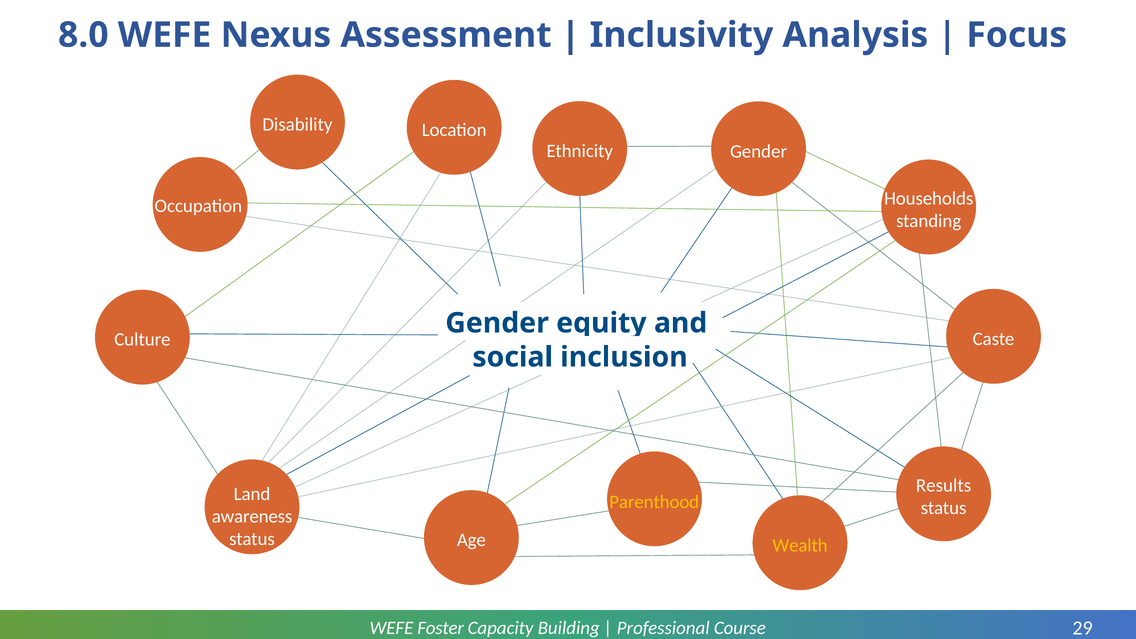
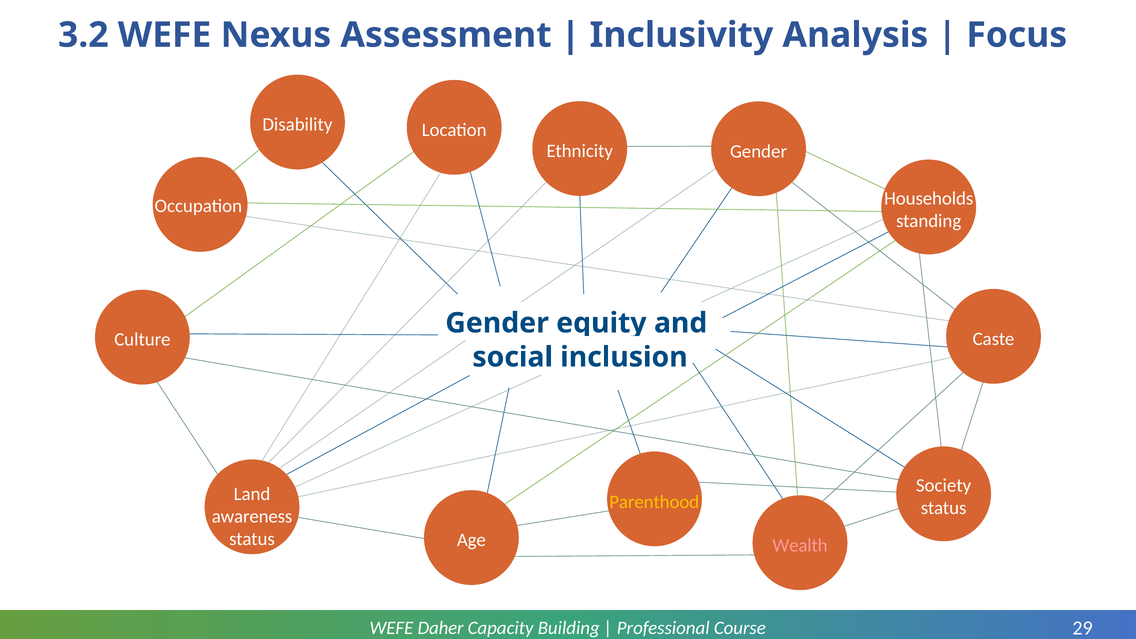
8.0: 8.0 -> 3.2
Results: Results -> Society
Wealth colour: yellow -> pink
Foster: Foster -> Daher
